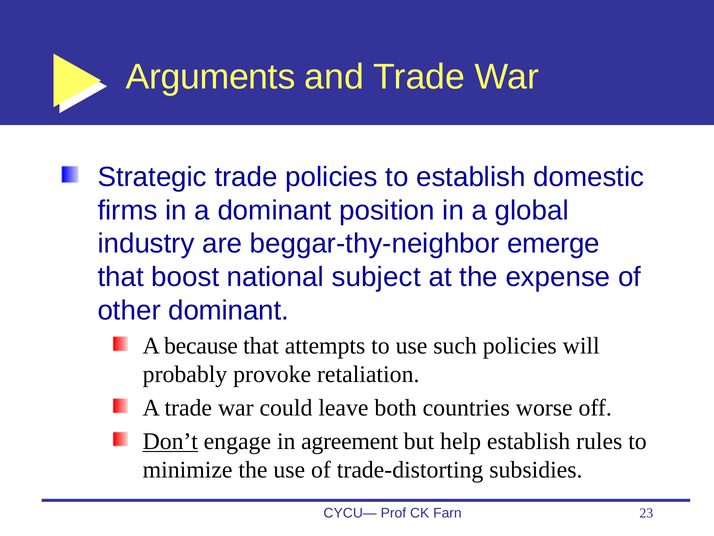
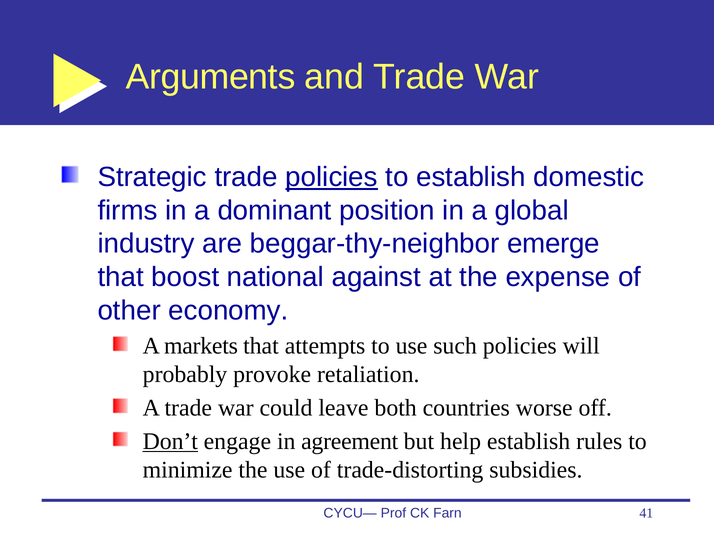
policies at (332, 177) underline: none -> present
subject: subject -> against
other dominant: dominant -> economy
because: because -> markets
23: 23 -> 41
